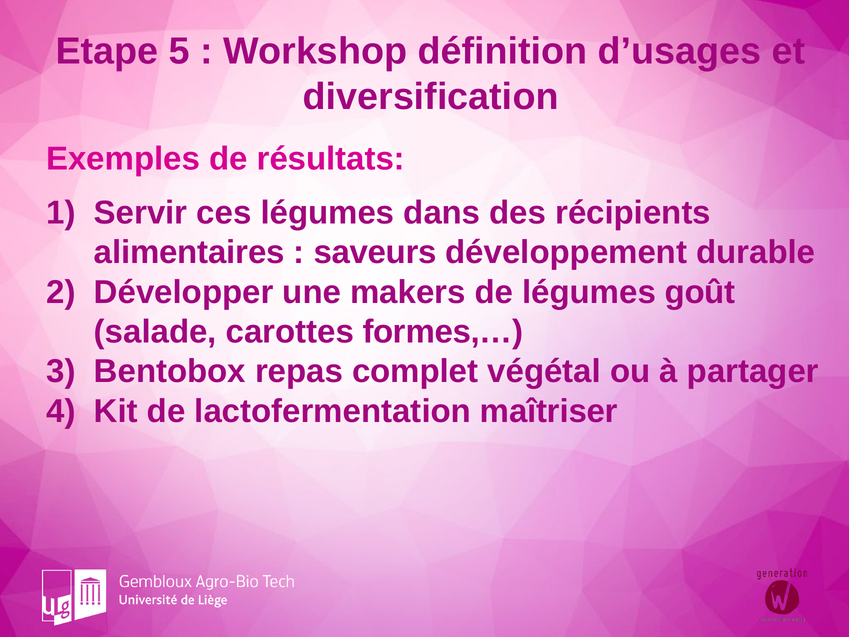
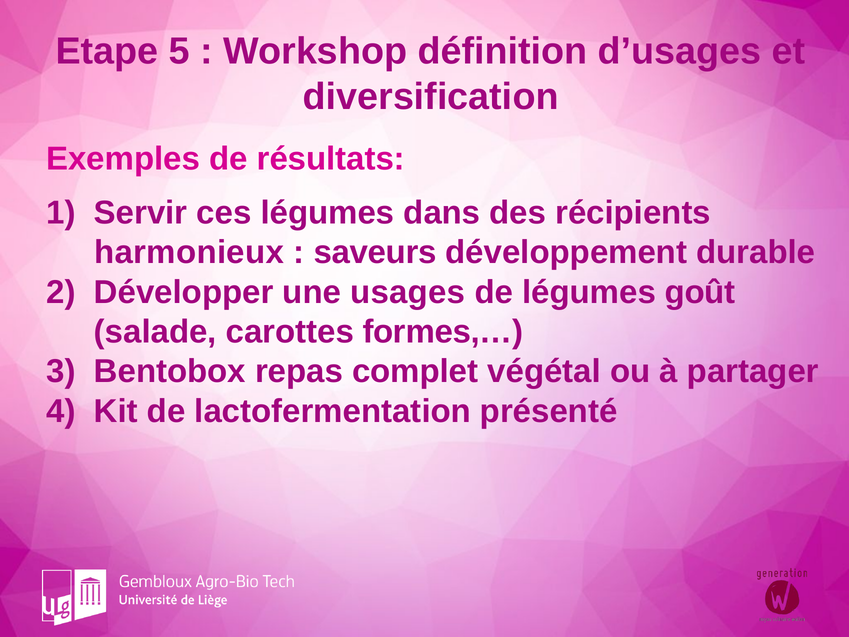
alimentaires: alimentaires -> harmonieux
makers: makers -> usages
maîtriser: maîtriser -> présenté
